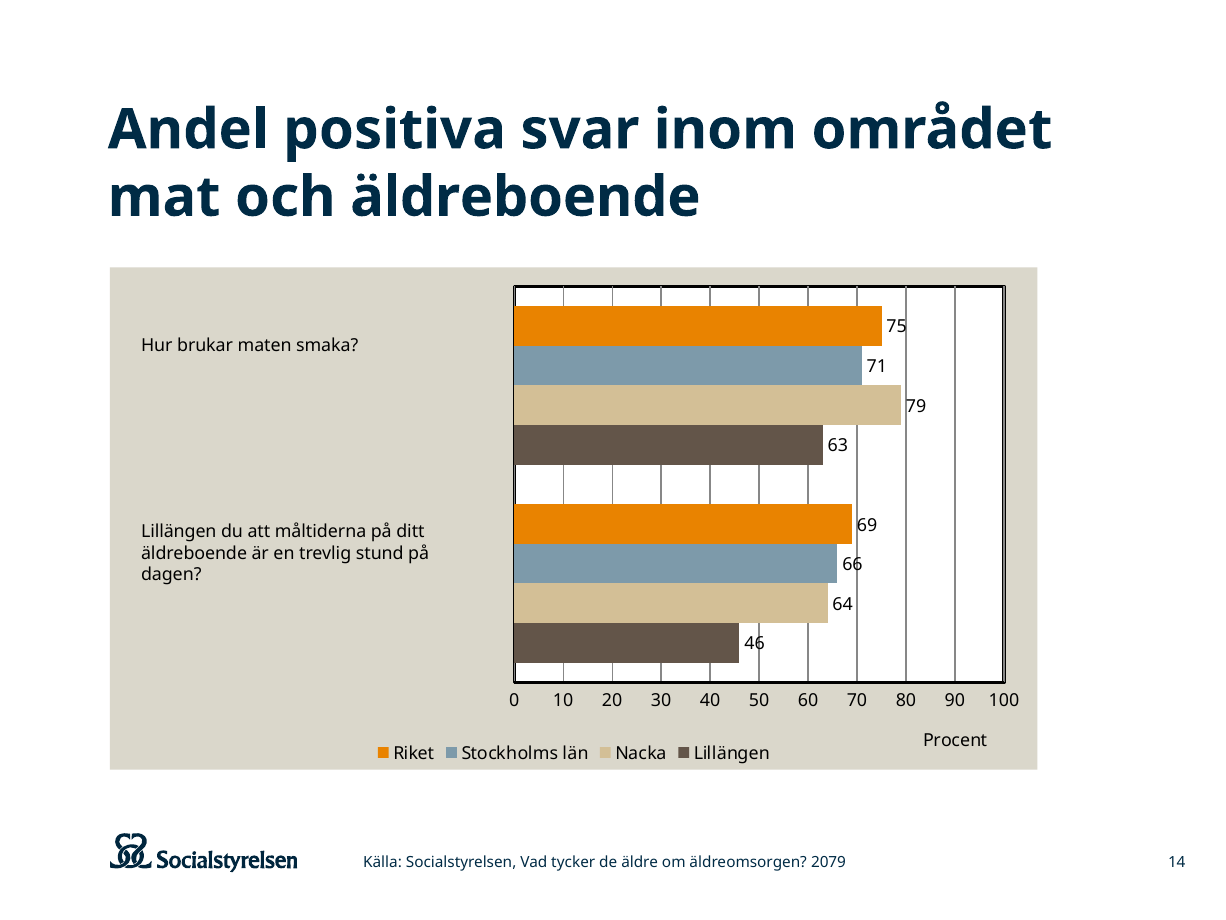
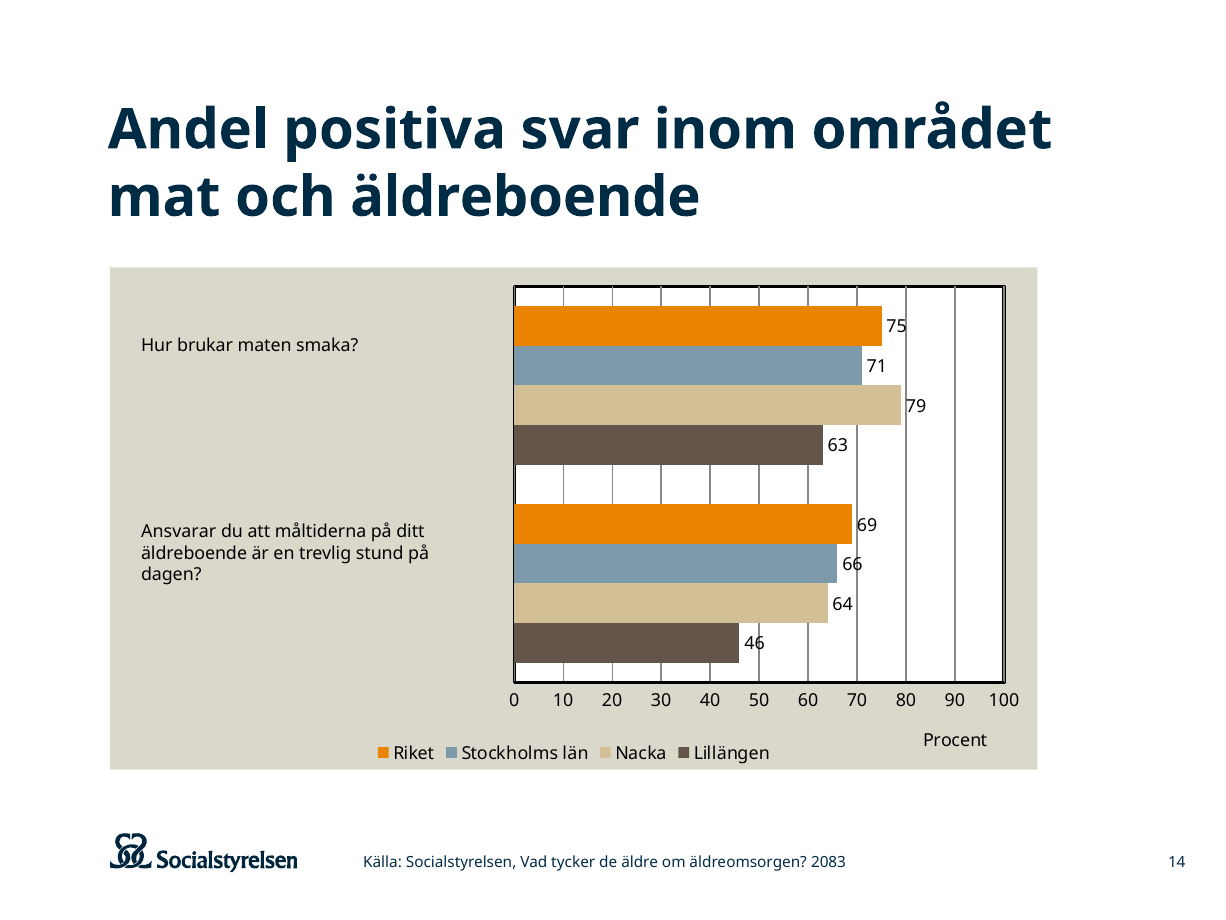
Lillängen at (179, 531): Lillängen -> Ansvarar
2079: 2079 -> 2083
